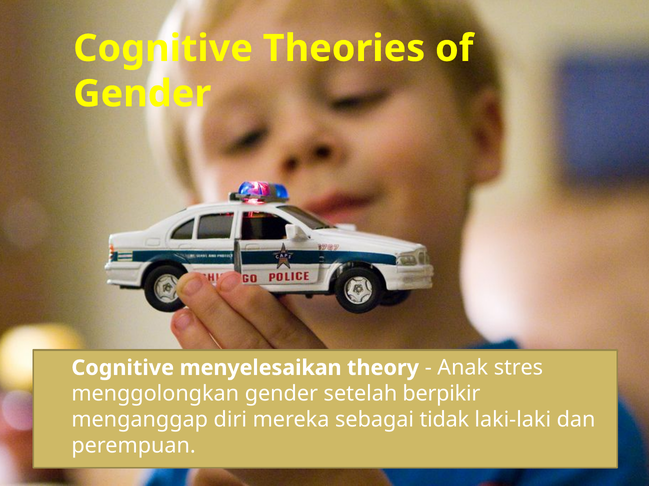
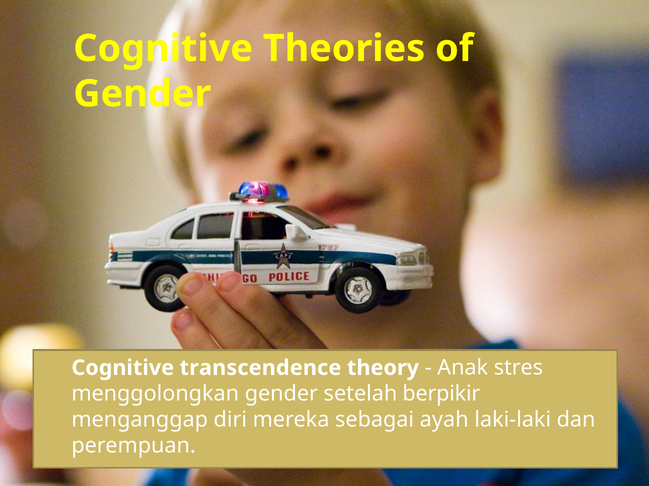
menyelesaikan: menyelesaikan -> transcendence
tidak: tidak -> ayah
